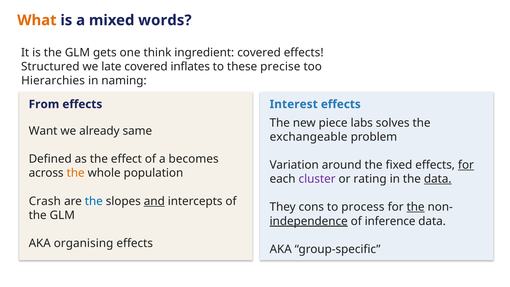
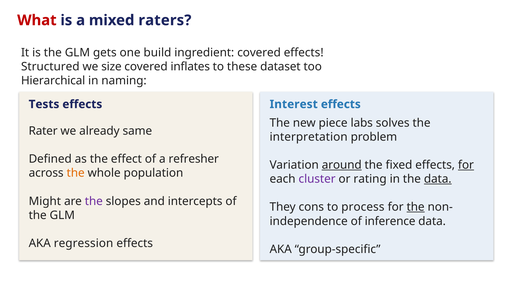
What colour: orange -> red
words: words -> raters
think: think -> build
late: late -> size
precise: precise -> dataset
Hierarchies: Hierarchies -> Hierarchical
From: From -> Tests
Want: Want -> Rater
exchangeable: exchangeable -> interpretation
becomes: becomes -> refresher
around underline: none -> present
Crash: Crash -> Might
the at (94, 201) colour: blue -> purple
and underline: present -> none
independence underline: present -> none
organising: organising -> regression
